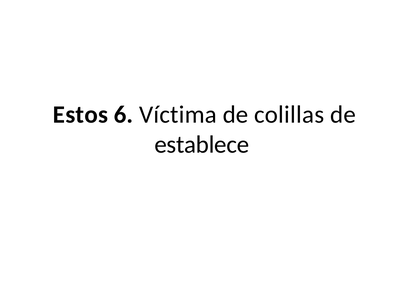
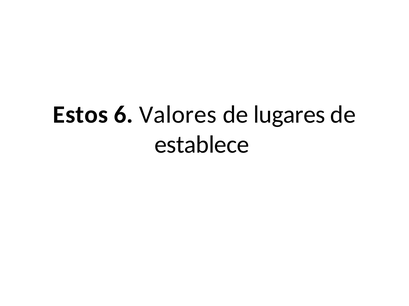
Víctima: Víctima -> Valores
colillas: colillas -> lugares
